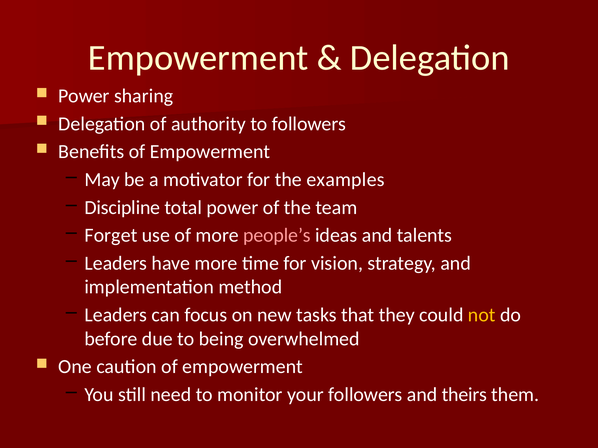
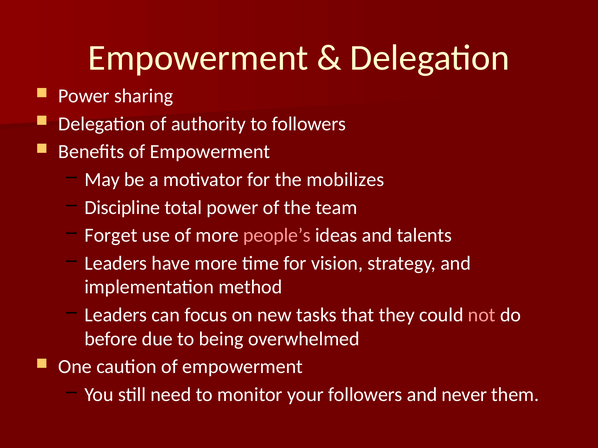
examples: examples -> mobilizes
not colour: yellow -> pink
theirs: theirs -> never
